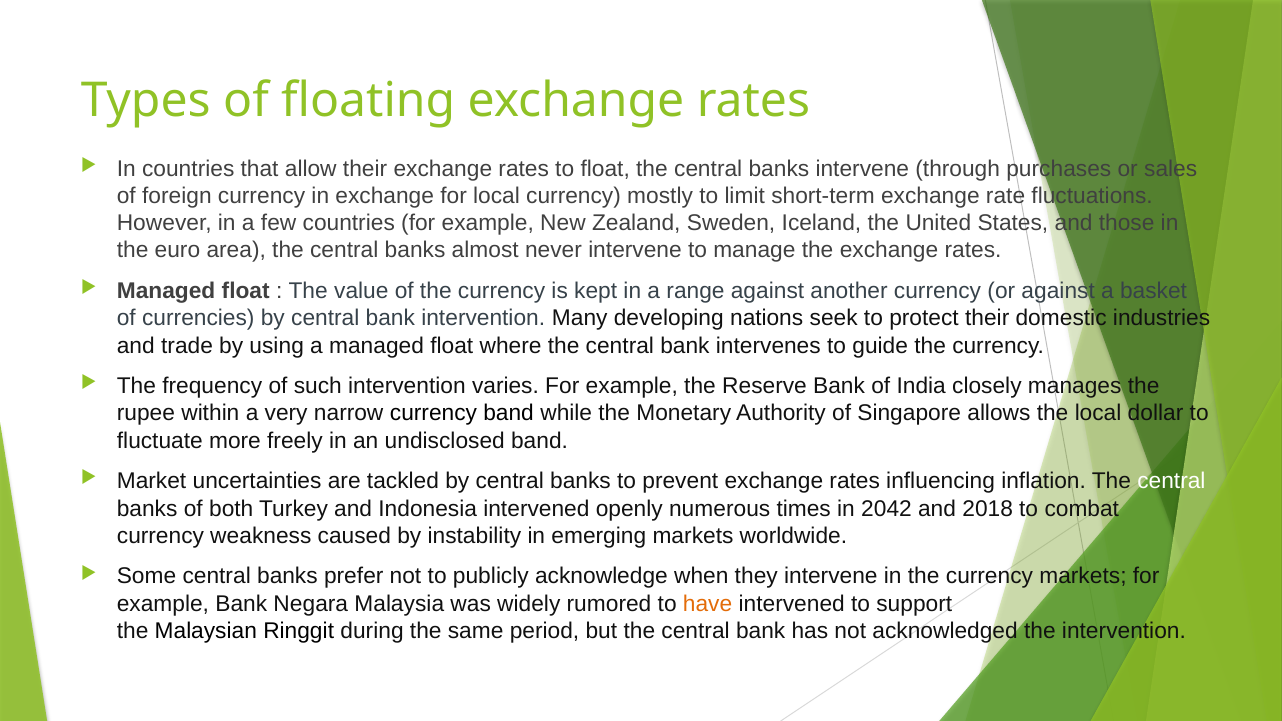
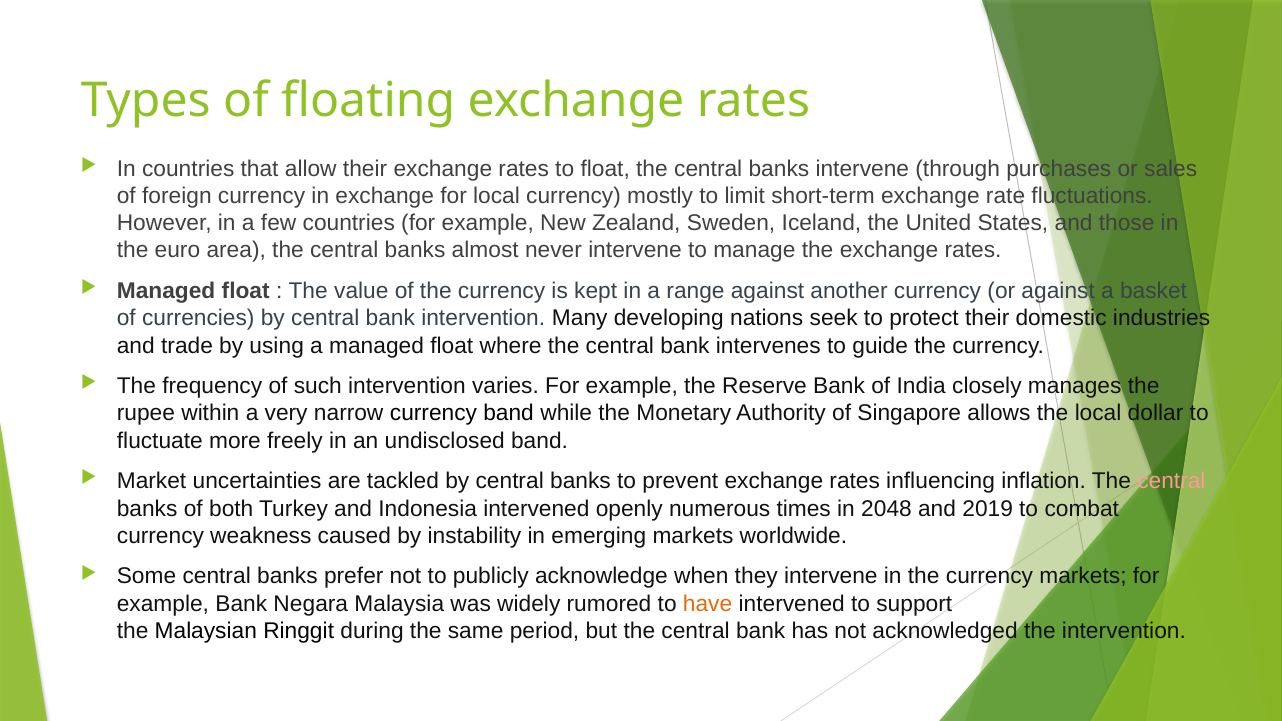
central at (1171, 481) colour: white -> pink
2042: 2042 -> 2048
2018: 2018 -> 2019
